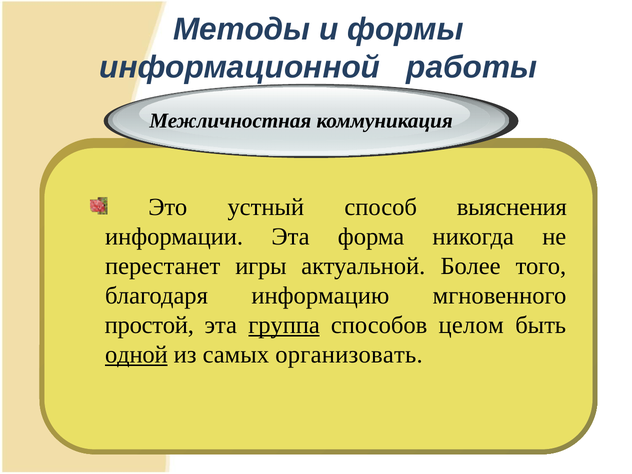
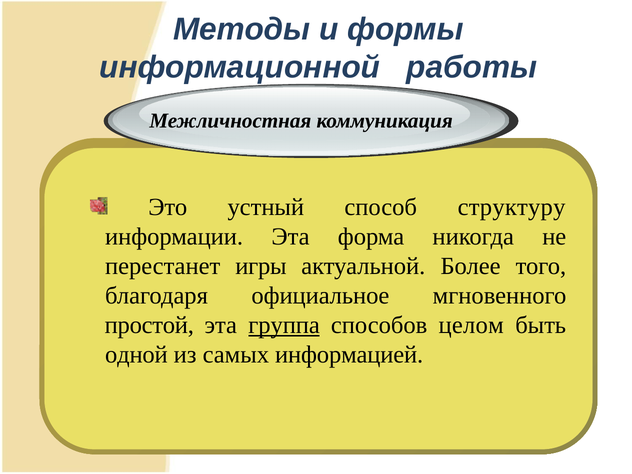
выяснения: выяснения -> структуру
информацию: информацию -> официальное
одной underline: present -> none
организовать: организовать -> информацией
